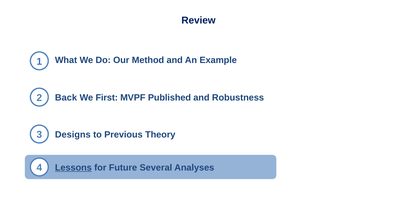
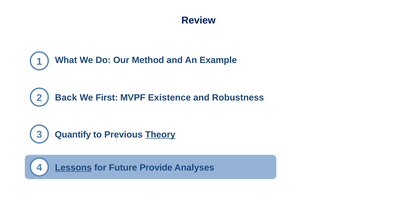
Published: Published -> Existence
Designs: Designs -> Quantify
Theory underline: none -> present
Several: Several -> Provide
